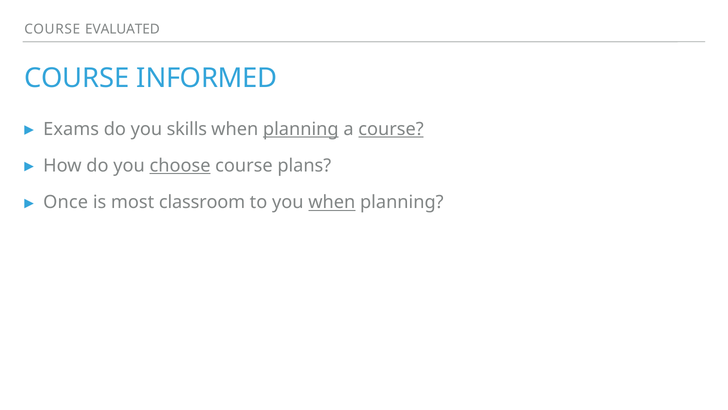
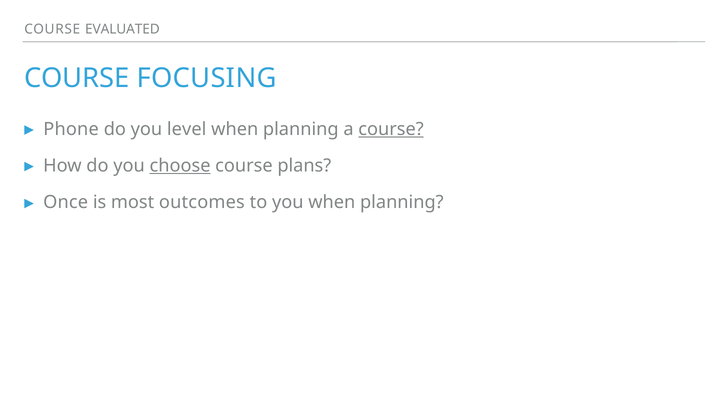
INFORMED: INFORMED -> FOCUSING
Exams: Exams -> Phone
skills: skills -> level
planning at (301, 129) underline: present -> none
classroom: classroom -> outcomes
when at (332, 202) underline: present -> none
